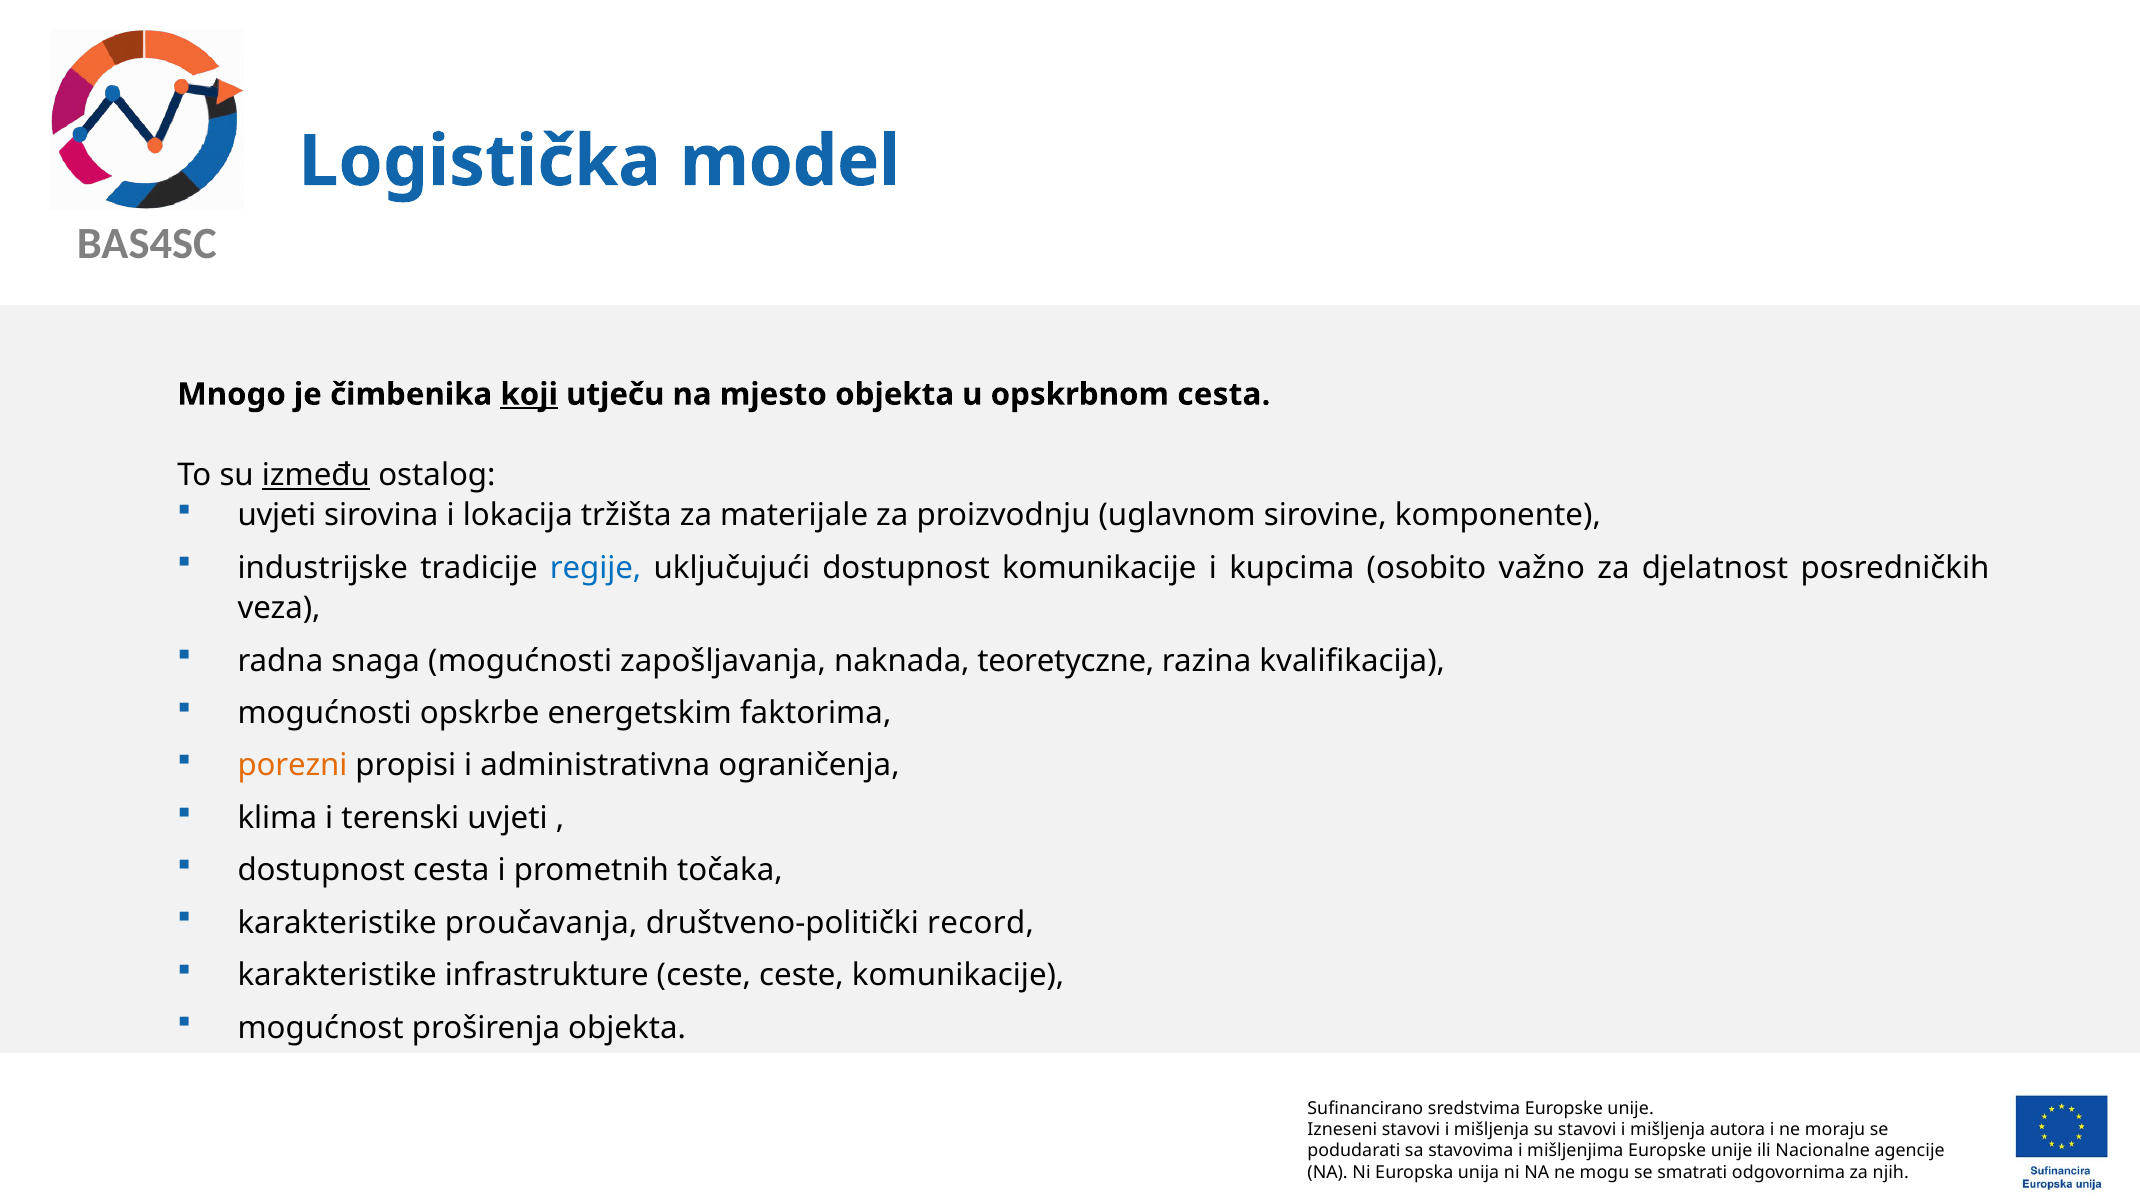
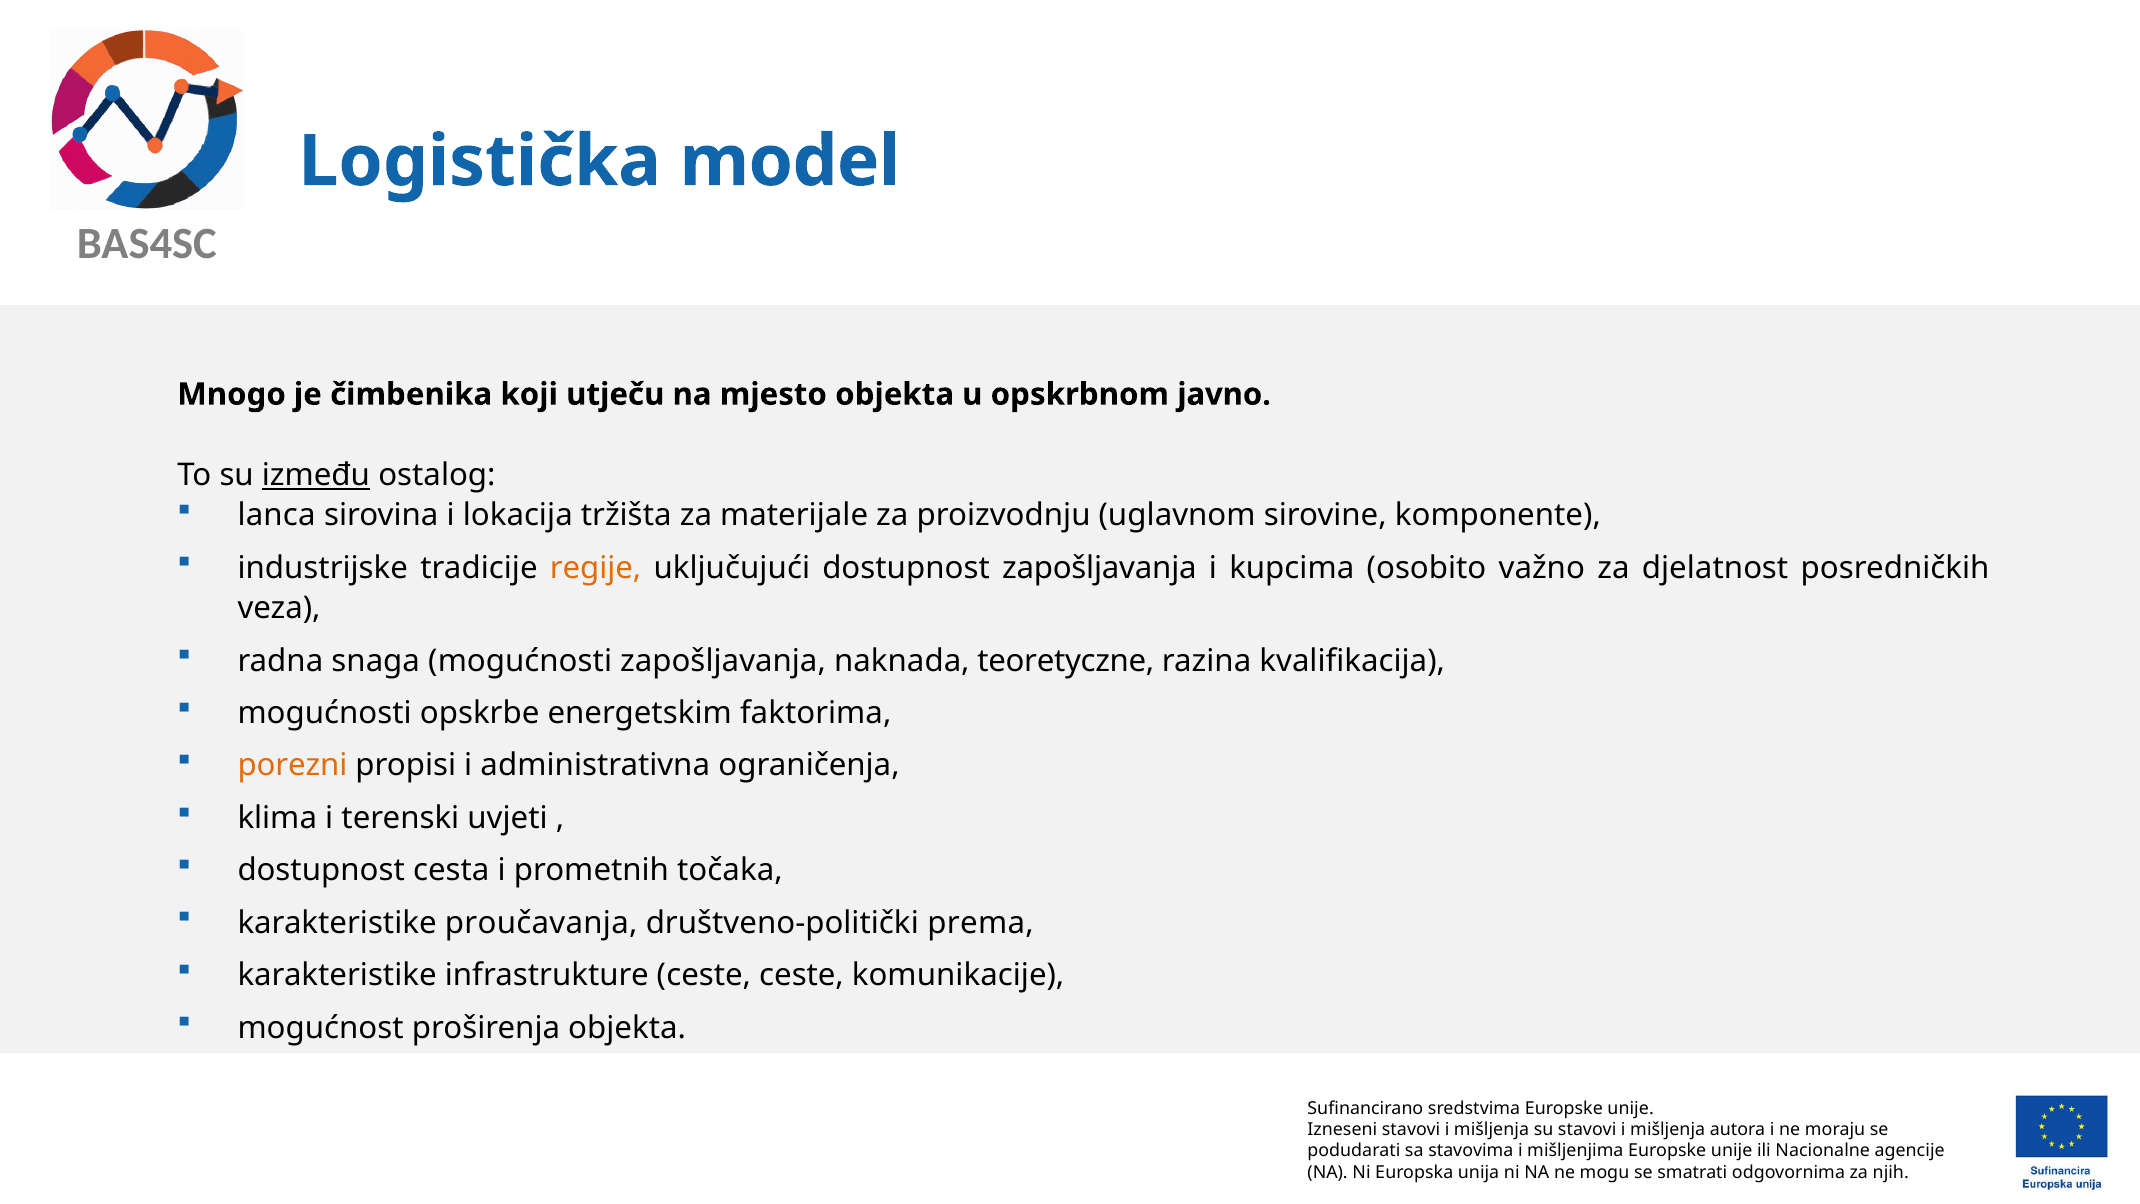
koji underline: present -> none
opskrbnom cesta: cesta -> javno
uvjeti at (277, 515): uvjeti -> lanca
regije colour: blue -> orange
dostupnost komunikacije: komunikacije -> zapošljavanja
record: record -> prema
